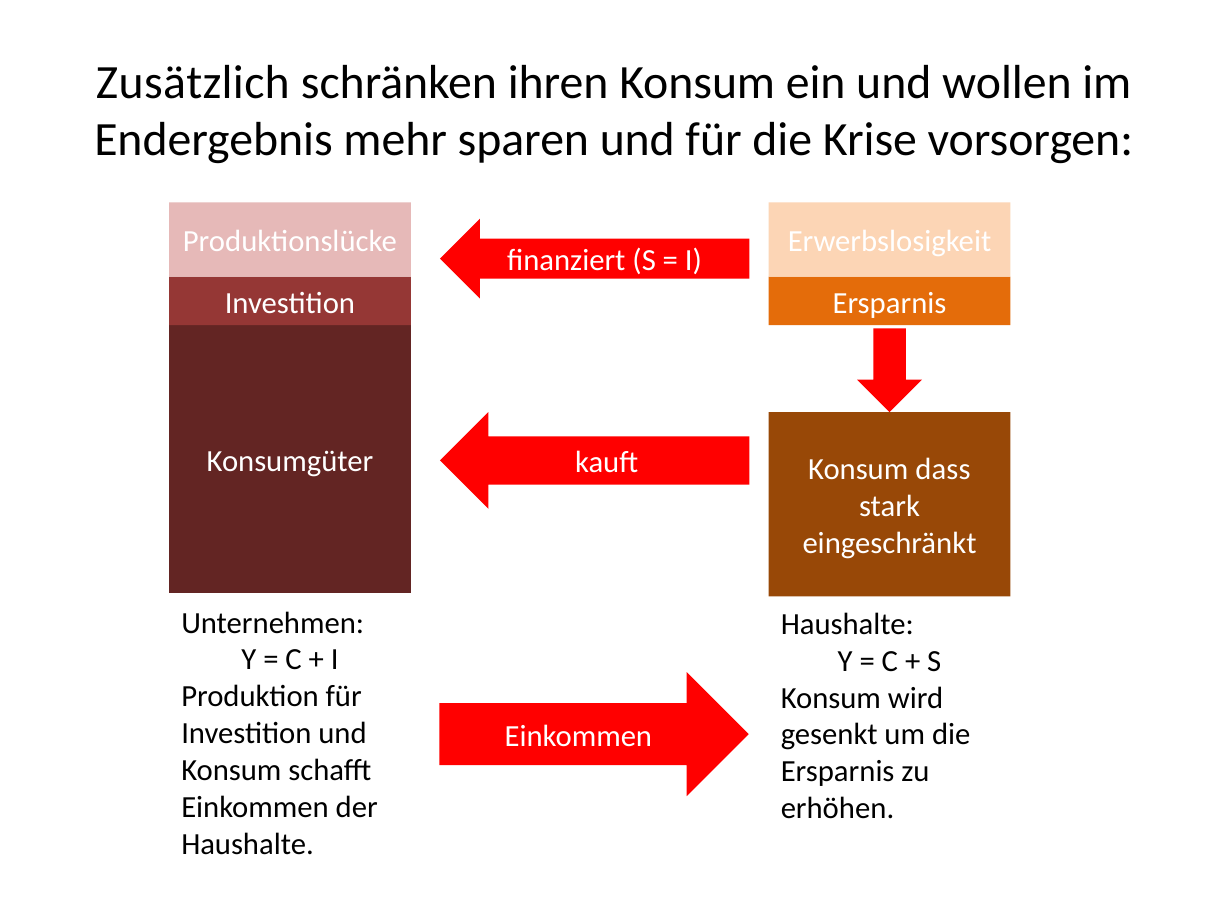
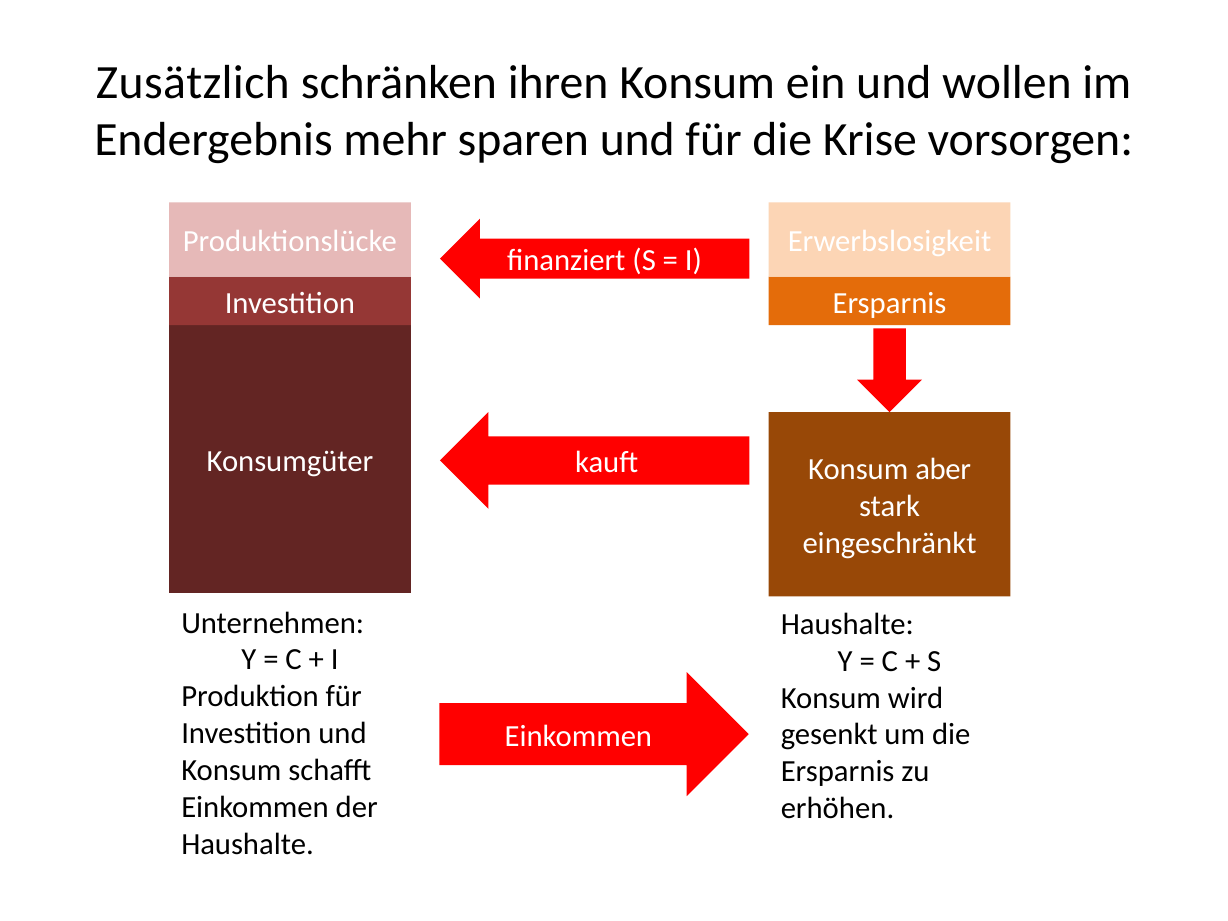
dass: dass -> aber
